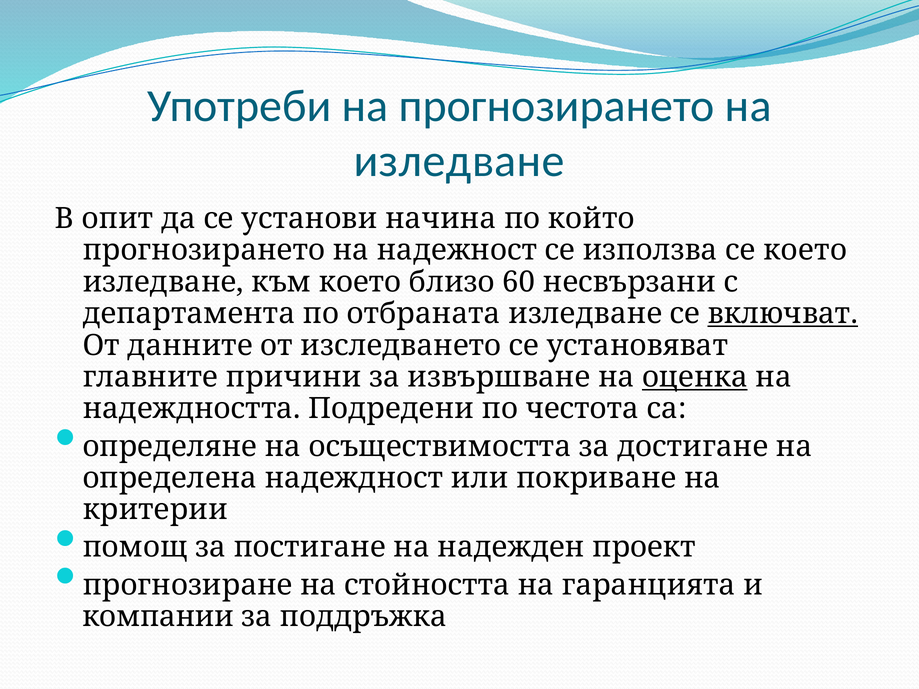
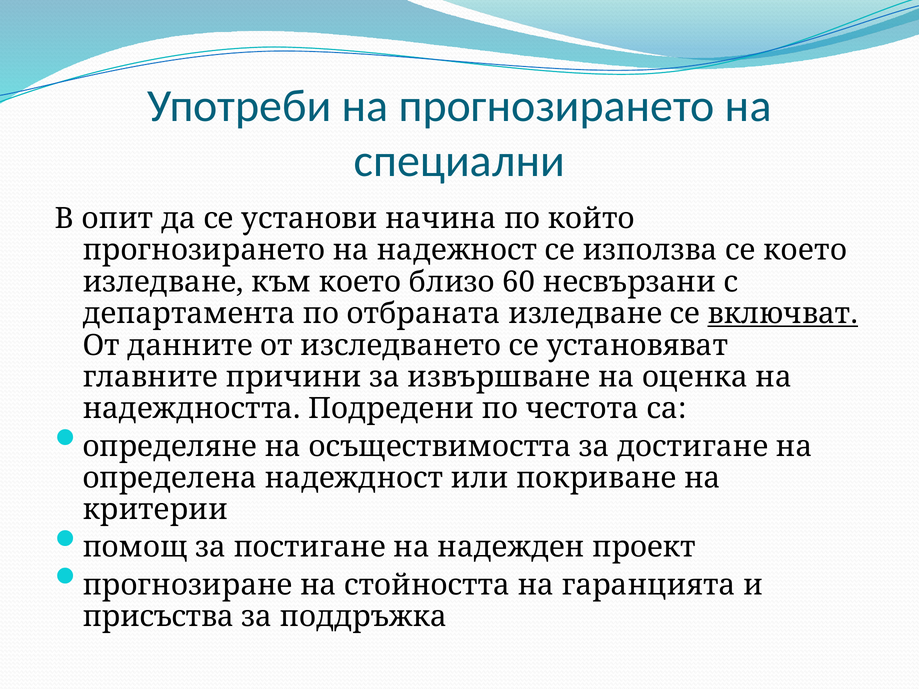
изледване at (459, 161): изледване -> специални
оценка underline: present -> none
компании: компании -> присъства
